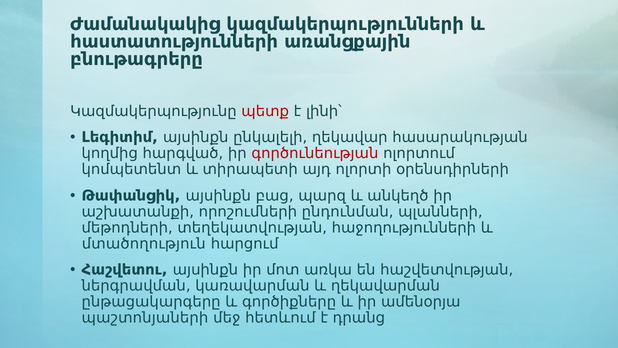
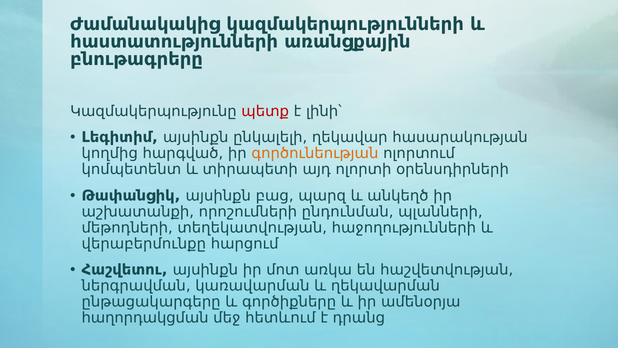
գործունեության colour: red -> orange
մտածողություն: մտածողություն -> վերաբերմունքը
պաշտոնյաների: պաշտոնյաների -> հաղորդակցման
